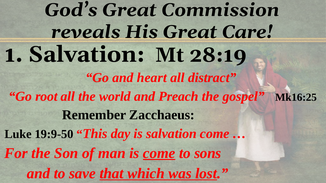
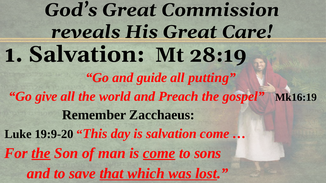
heart: heart -> guide
distract: distract -> putting
root: root -> give
Mk16:25: Mk16:25 -> Mk16:19
19:9-50: 19:9-50 -> 19:9-20
the at (41, 153) underline: none -> present
